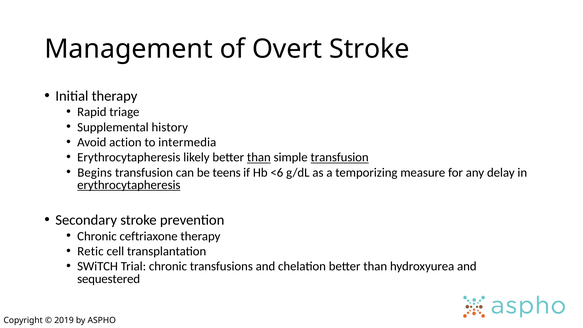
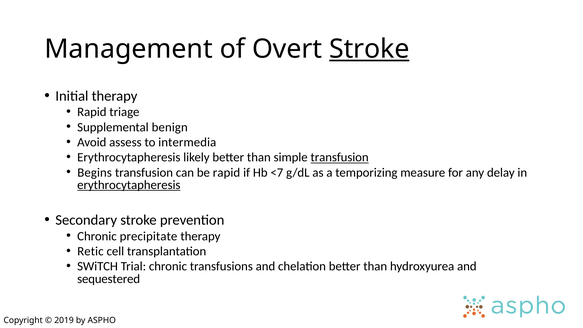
Stroke at (369, 49) underline: none -> present
history: history -> benign
action: action -> assess
than at (259, 157) underline: present -> none
be teens: teens -> rapid
<6: <6 -> <7
ceftriaxone: ceftriaxone -> precipitate
